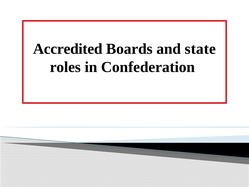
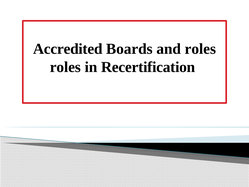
and state: state -> roles
Confederation: Confederation -> Recertification
